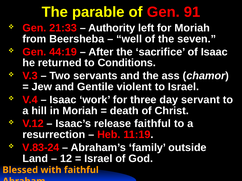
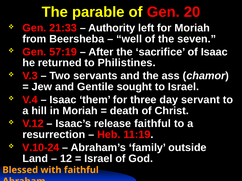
91: 91 -> 20
44:19: 44:19 -> 57:19
Conditions: Conditions -> Philistines
violent: violent -> sought
work: work -> them
V.83-24: V.83-24 -> V.10-24
